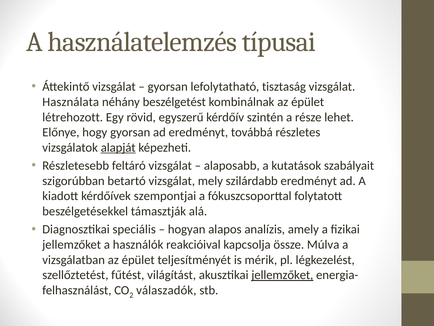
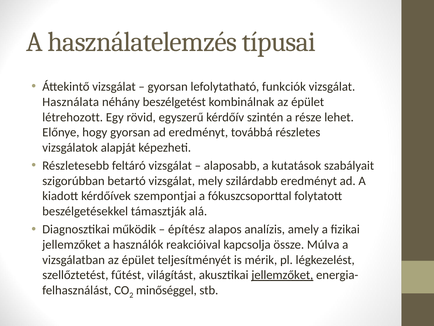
tisztaság: tisztaság -> funkciók
alapját underline: present -> none
speciális: speciális -> működik
hogyan: hogyan -> építész
válaszadók: válaszadók -> minőséggel
